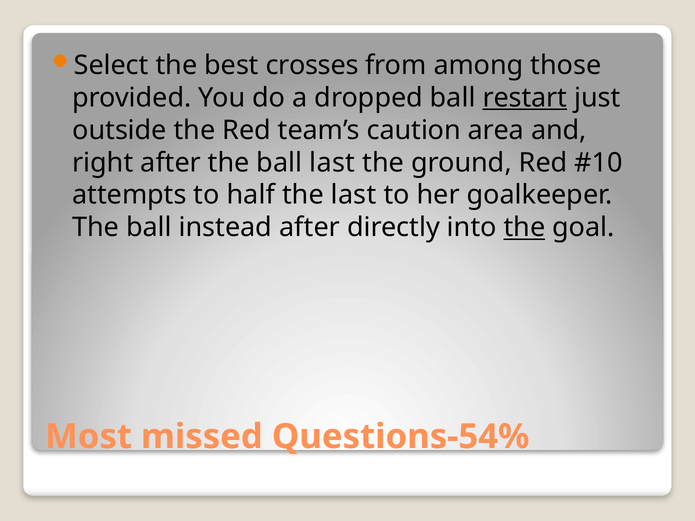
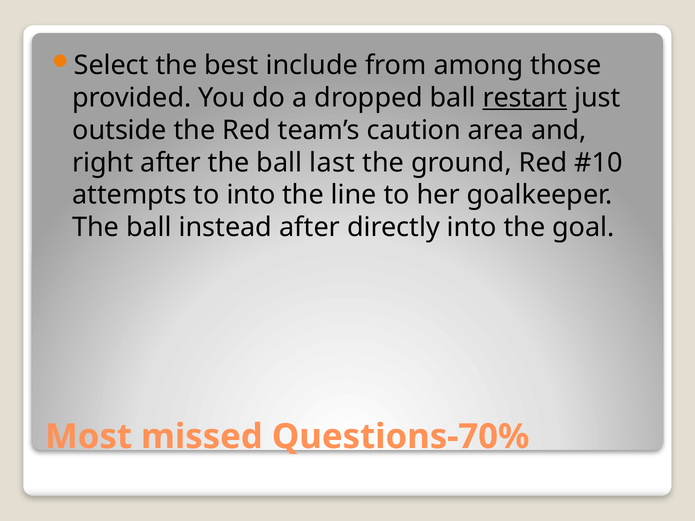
crosses: crosses -> include
to half: half -> into
the last: last -> line
the at (524, 228) underline: present -> none
Questions-54%: Questions-54% -> Questions-70%
